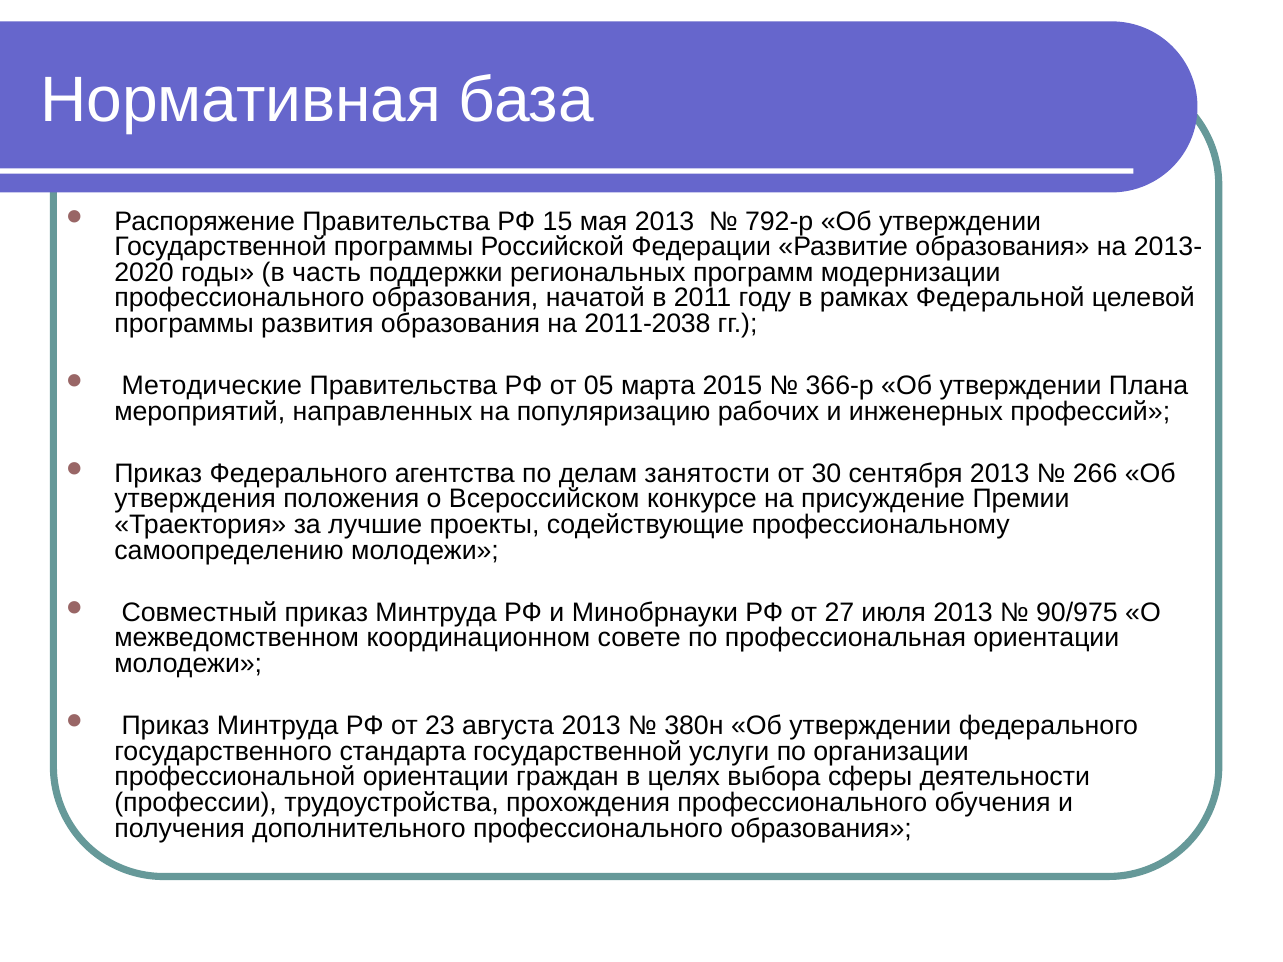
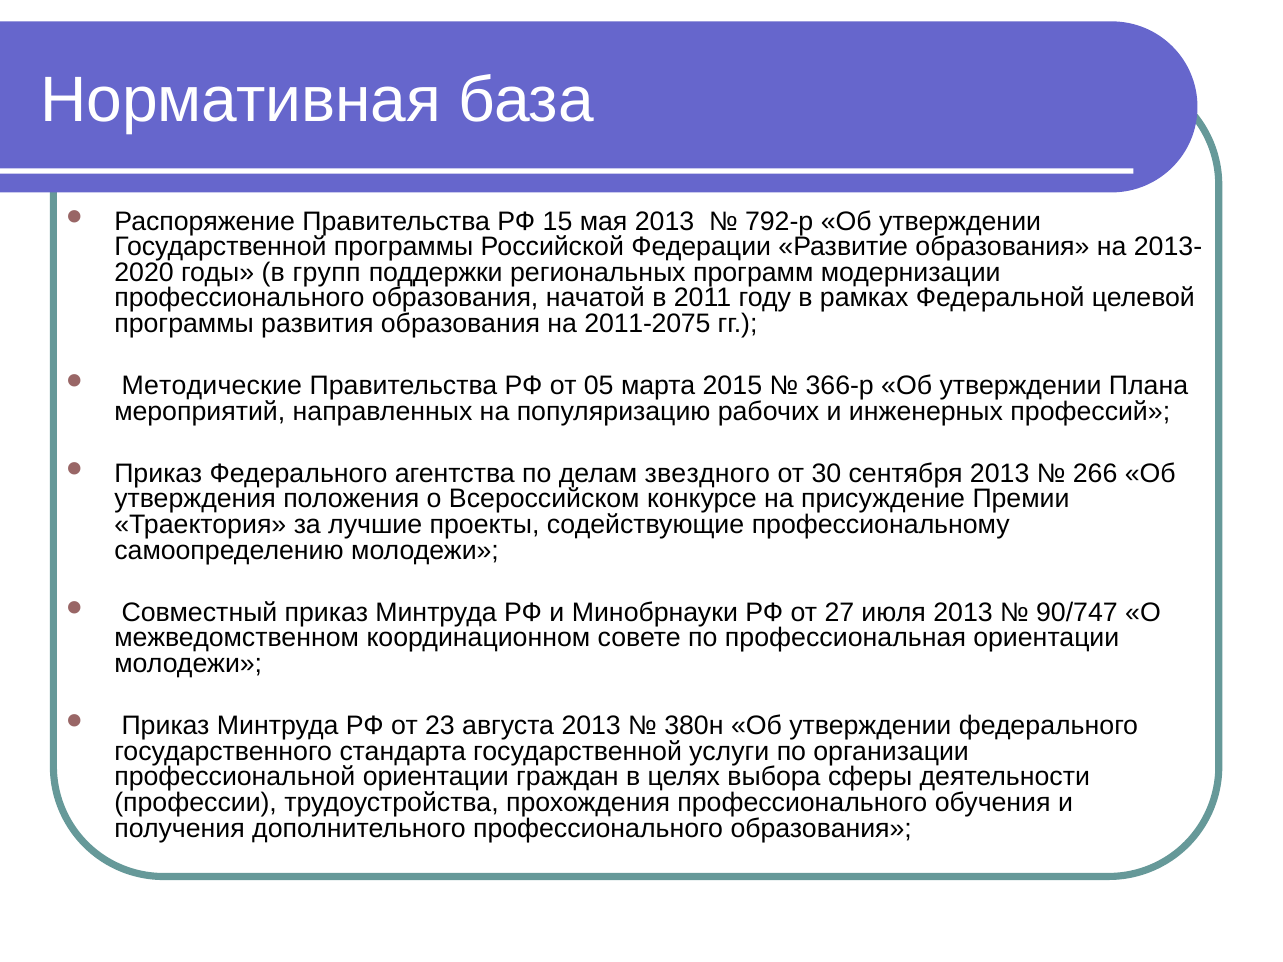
часть: часть -> групп
2011-2038: 2011-2038 -> 2011-2075
занятости: занятости -> звездного
90/975: 90/975 -> 90/747
